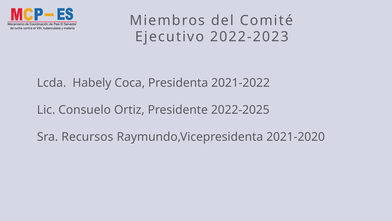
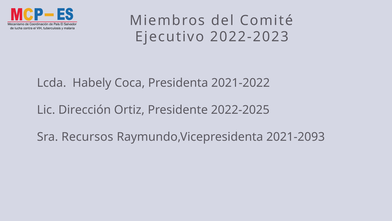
Consuelo: Consuelo -> Dirección
2021-2020: 2021-2020 -> 2021-2093
